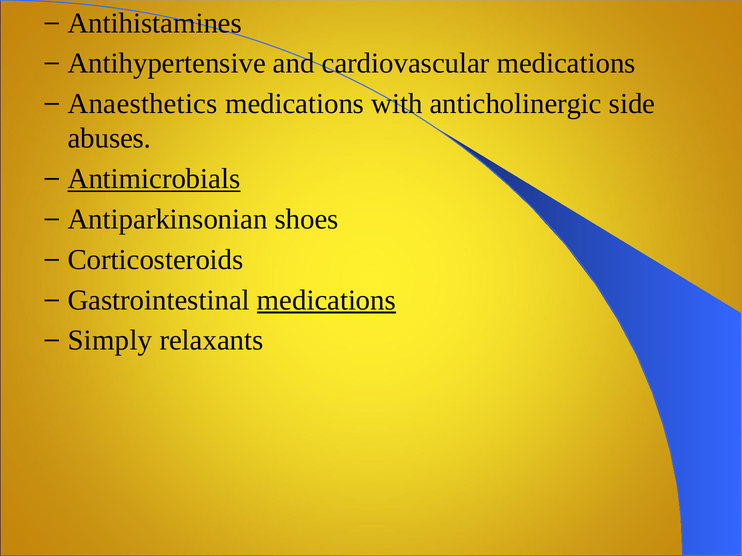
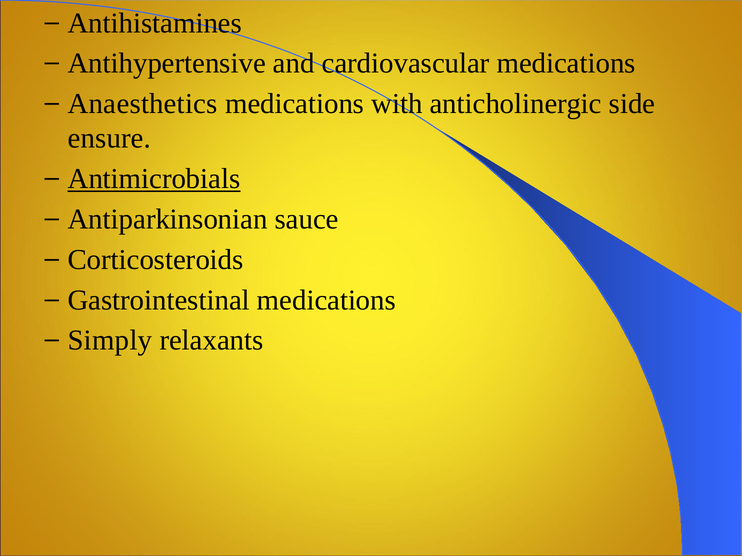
abuses: abuses -> ensure
shoes: shoes -> sauce
medications at (327, 300) underline: present -> none
